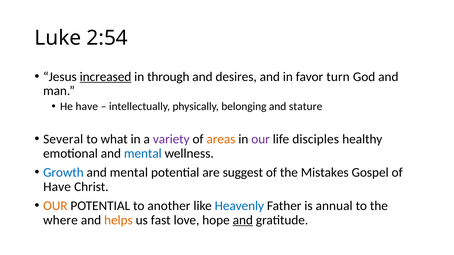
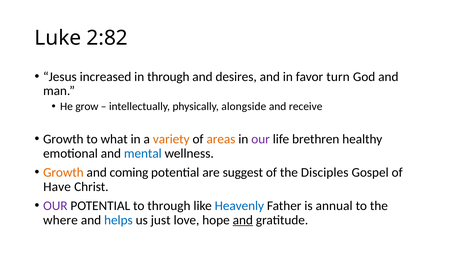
2:54: 2:54 -> 2:82
increased underline: present -> none
He have: have -> grow
belonging: belonging -> alongside
stature: stature -> receive
Several at (63, 139): Several -> Growth
variety colour: purple -> orange
disciples: disciples -> brethren
Growth at (63, 173) colour: blue -> orange
mental at (129, 173): mental -> coming
Mistakes: Mistakes -> Disciples
OUR at (55, 206) colour: orange -> purple
to another: another -> through
helps colour: orange -> blue
fast: fast -> just
